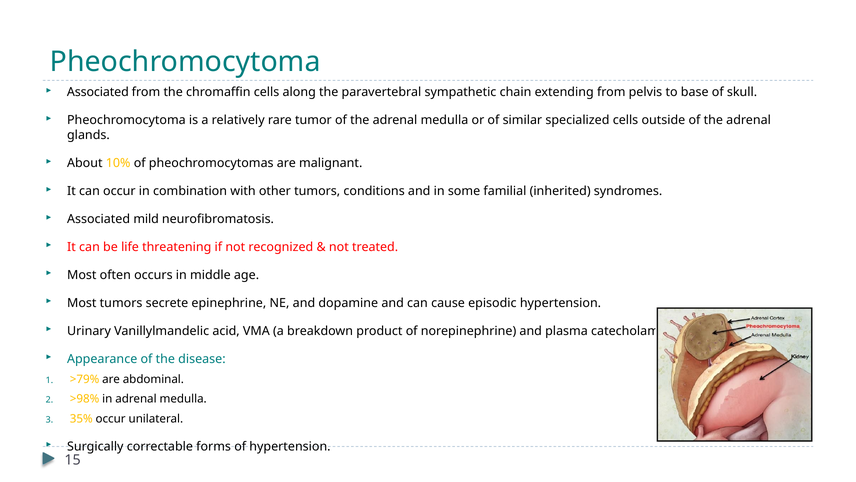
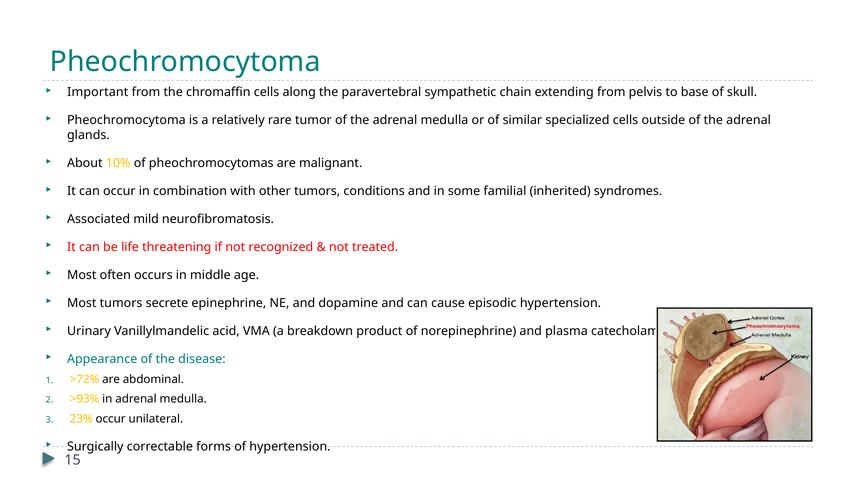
Associated at (98, 92): Associated -> Important
>79%: >79% -> >72%
>98%: >98% -> >93%
35%: 35% -> 23%
